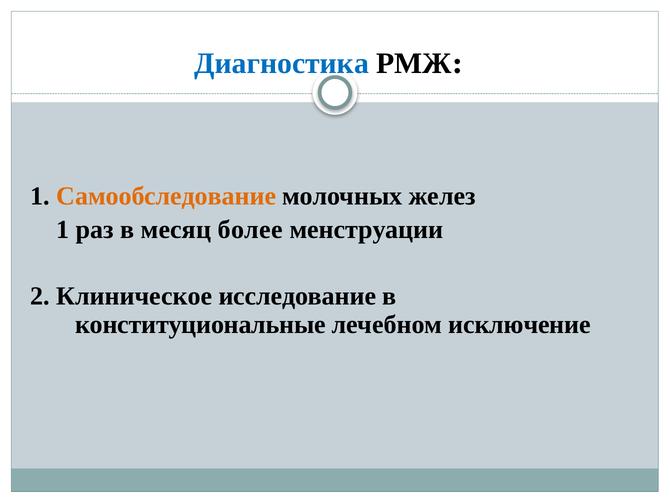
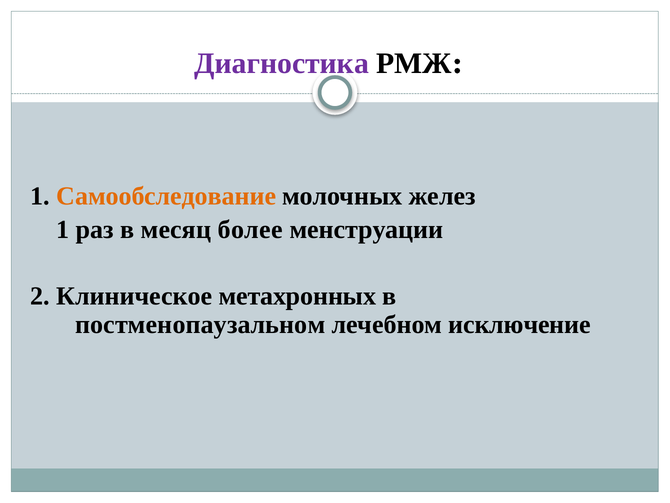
Диагностика colour: blue -> purple
исследование: исследование -> метахронных
конституциональные: конституциональные -> постменопаузальном
